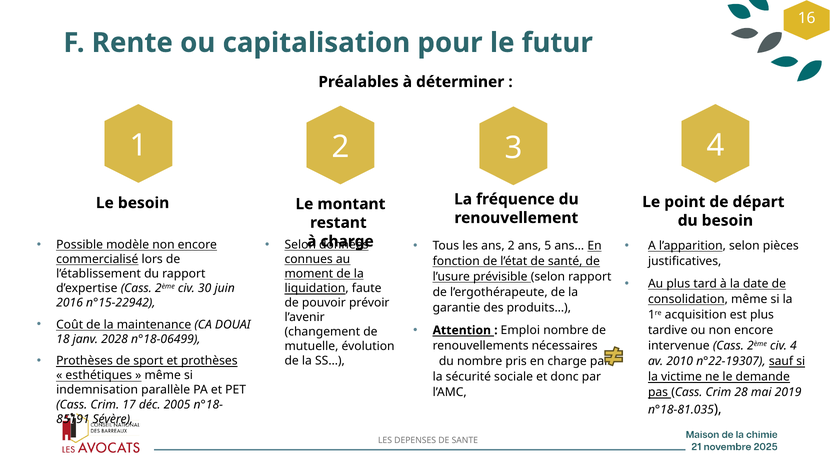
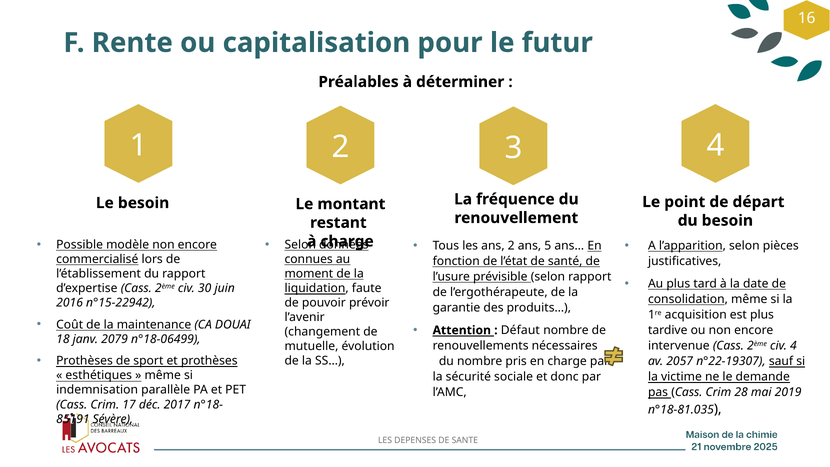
Emploi: Emploi -> Défaut
2028: 2028 -> 2079
2010: 2010 -> 2057
2005: 2005 -> 2017
